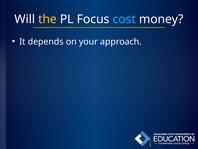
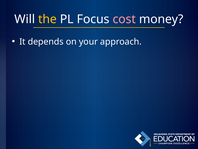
cost colour: light blue -> pink
